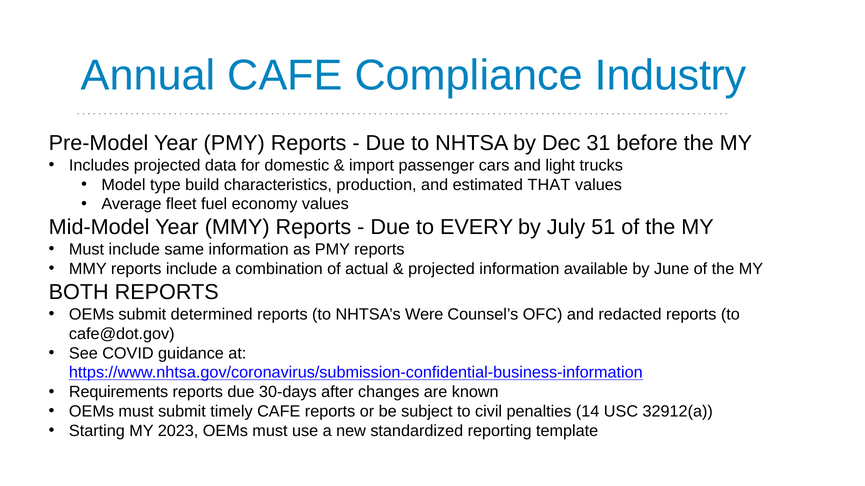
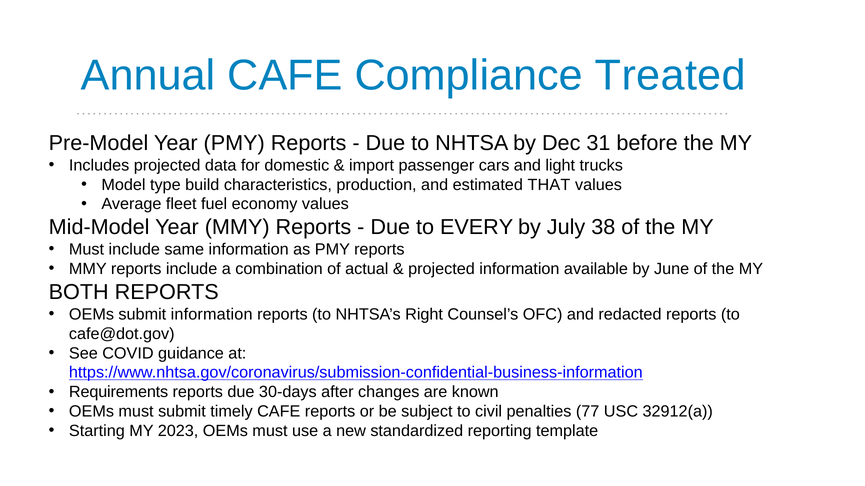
Industry: Industry -> Treated
51: 51 -> 38
submit determined: determined -> information
Were: Were -> Right
14: 14 -> 77
